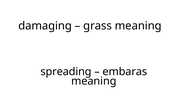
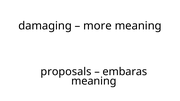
grass: grass -> more
spreading: spreading -> proposals
